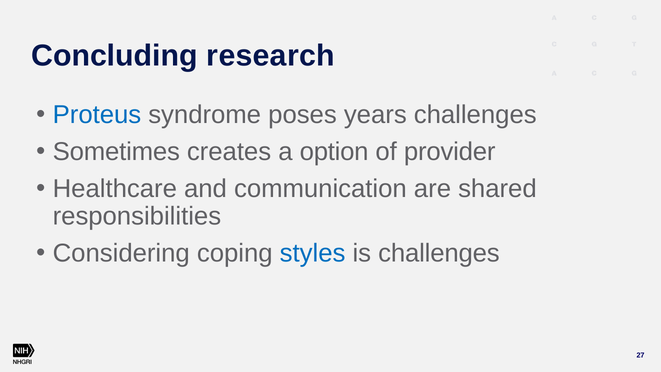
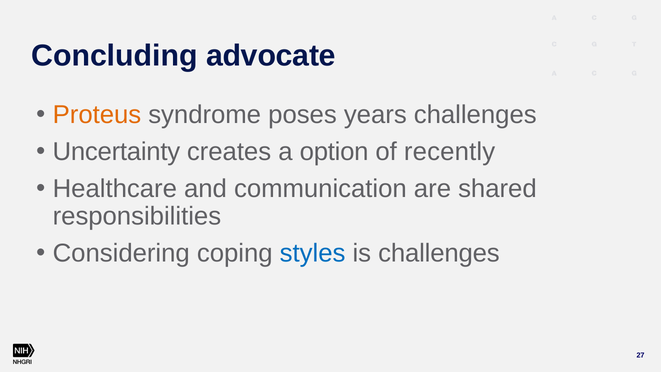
research: research -> advocate
Proteus colour: blue -> orange
Sometimes: Sometimes -> Uncertainty
provider: provider -> recently
